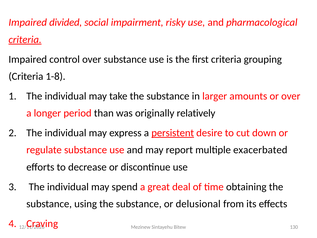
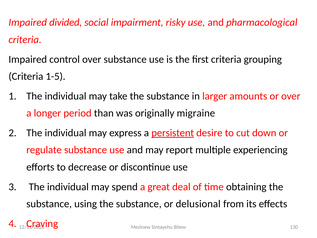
criteria at (25, 40) underline: present -> none
1-8: 1-8 -> 1-5
relatively: relatively -> migraine
exacerbated: exacerbated -> experiencing
